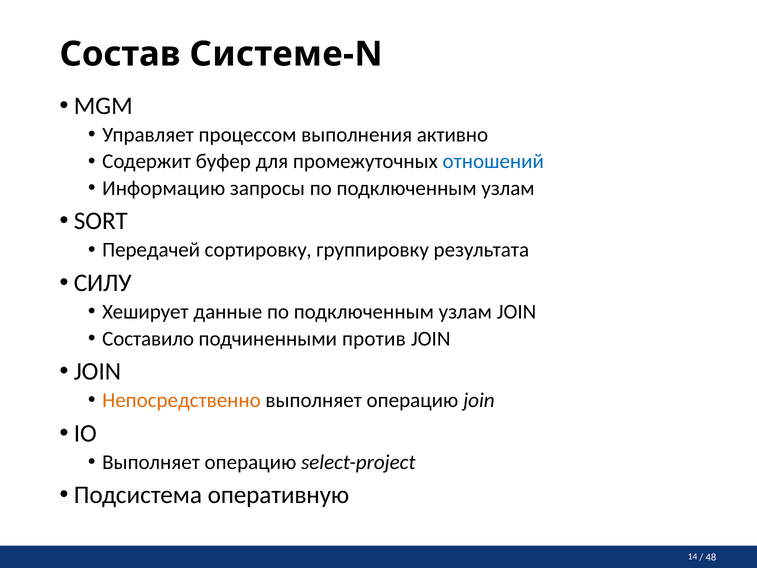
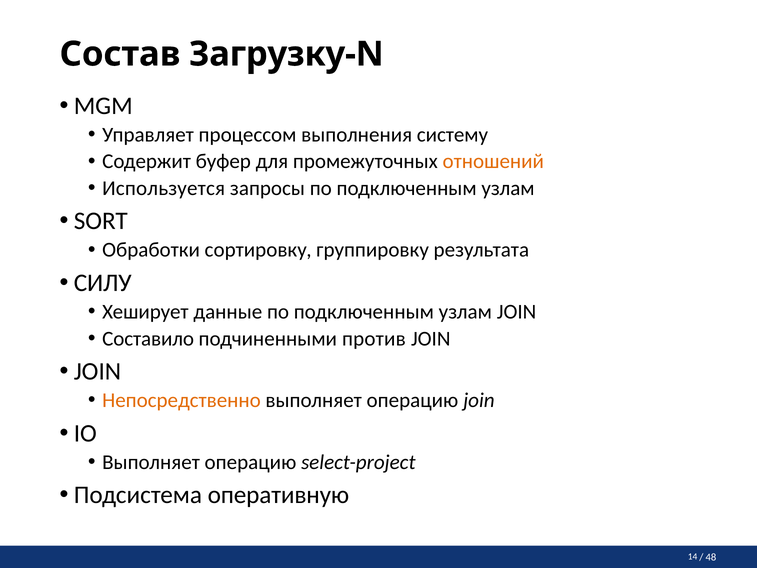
Системе-N: Системе-N -> Загрузку-N
активно: активно -> систему
отношений colour: blue -> orange
Информацию: Информацию -> Используется
Передачей: Передачей -> Обработки
